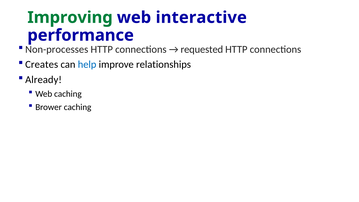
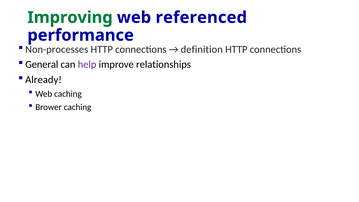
interactive: interactive -> referenced
requested: requested -> definition
Creates: Creates -> General
help colour: blue -> purple
